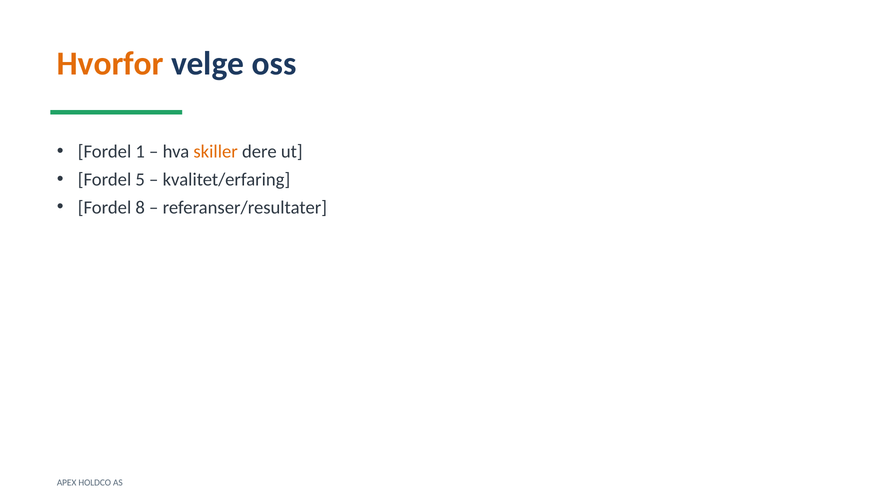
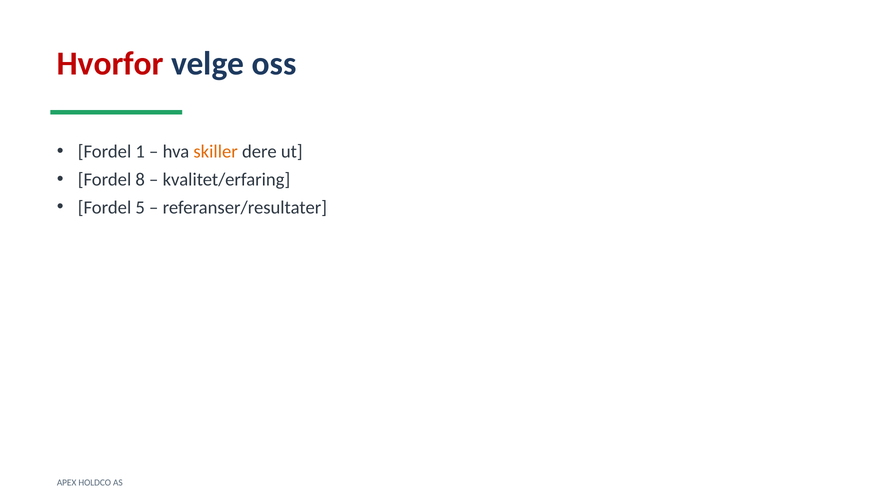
Hvorfor colour: orange -> red
5: 5 -> 8
8: 8 -> 5
